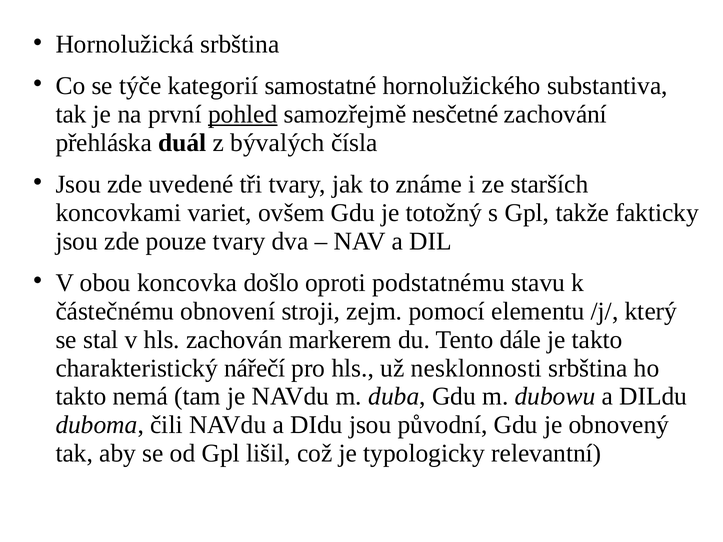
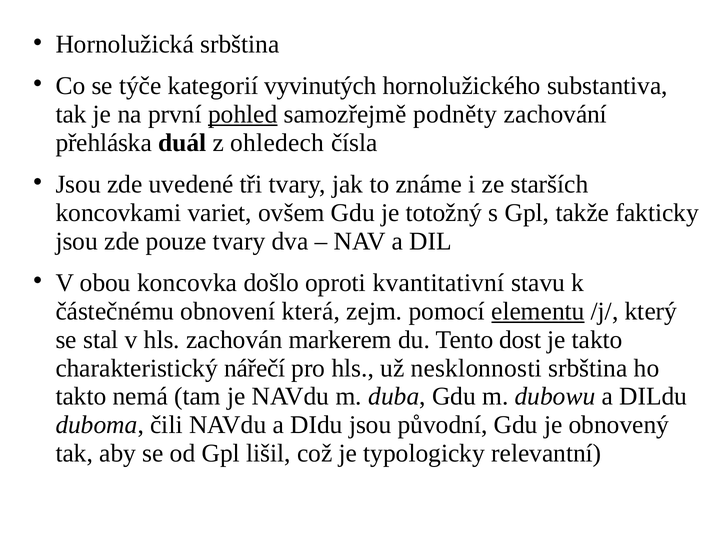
samostatné: samostatné -> vyvinutých
nesčetné: nesčetné -> podněty
bývalých: bývalých -> ohledech
podstatnému: podstatnému -> kvantitativní
stroji: stroji -> která
elementu underline: none -> present
dále: dále -> dost
